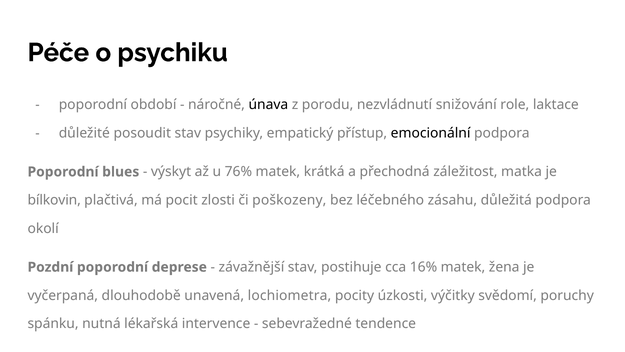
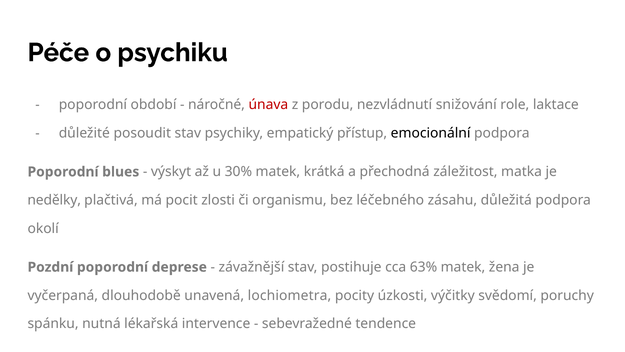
únava colour: black -> red
76%: 76% -> 30%
bílkovin: bílkovin -> nedělky
poškozeny: poškozeny -> organismu
16%: 16% -> 63%
